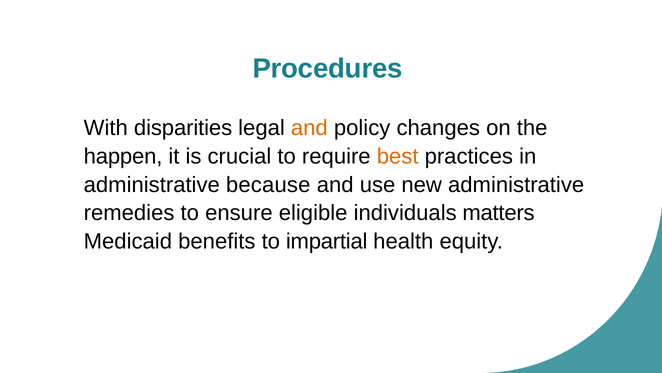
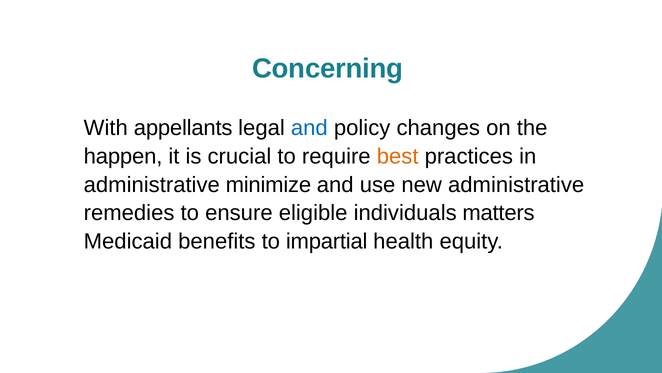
Procedures: Procedures -> Concerning
disparities: disparities -> appellants
and at (309, 128) colour: orange -> blue
because: because -> minimize
